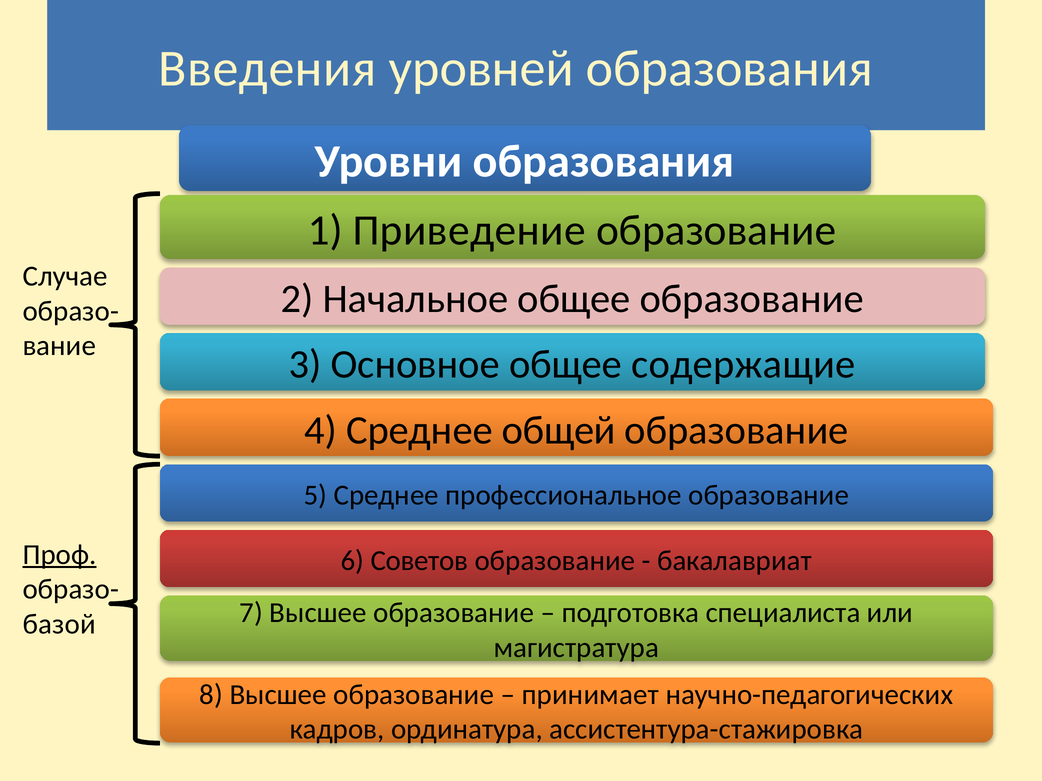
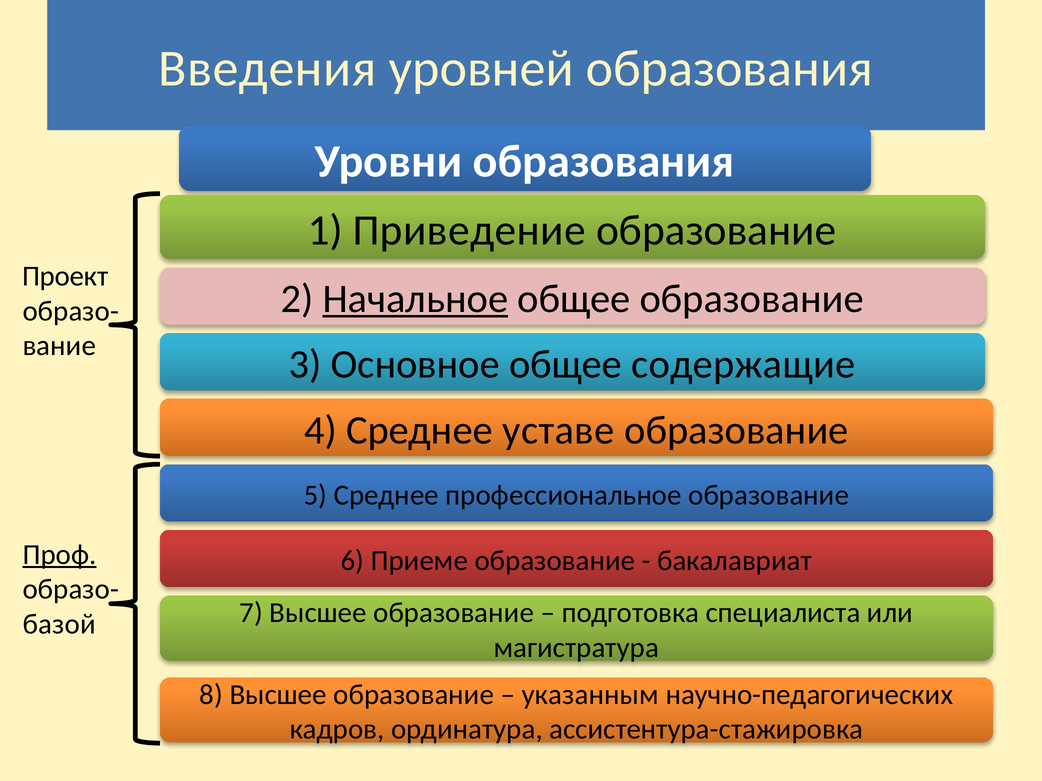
Случае: Случае -> Проект
Начальное underline: none -> present
общей: общей -> уставе
Советов: Советов -> Приеме
принимает: принимает -> указанным
